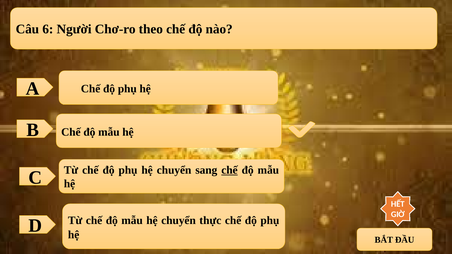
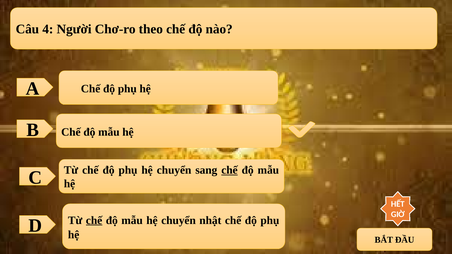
6: 6 -> 4
chế at (94, 221) underline: none -> present
thực: thực -> nhật
